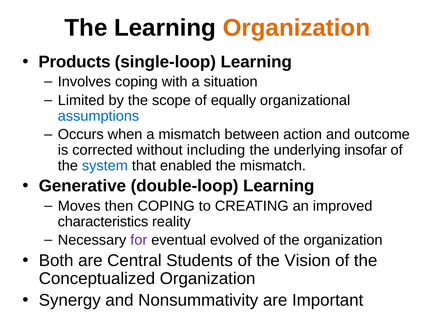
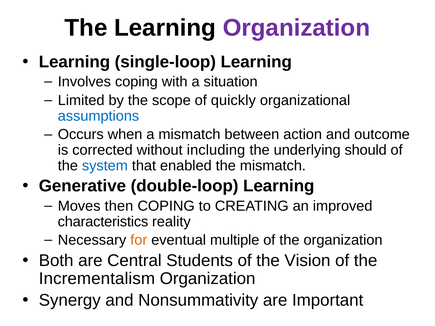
Organization at (296, 28) colour: orange -> purple
Products at (75, 62): Products -> Learning
equally: equally -> quickly
insofar: insofar -> should
for colour: purple -> orange
evolved: evolved -> multiple
Conceptualized: Conceptualized -> Incrementalism
